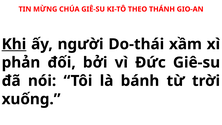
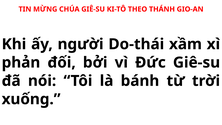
Khi underline: present -> none
